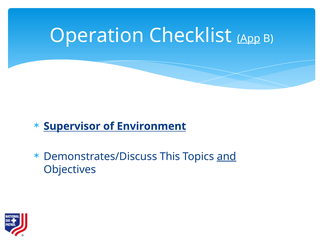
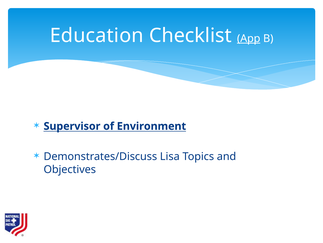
Operation: Operation -> Education
This: This -> Lisa
and underline: present -> none
